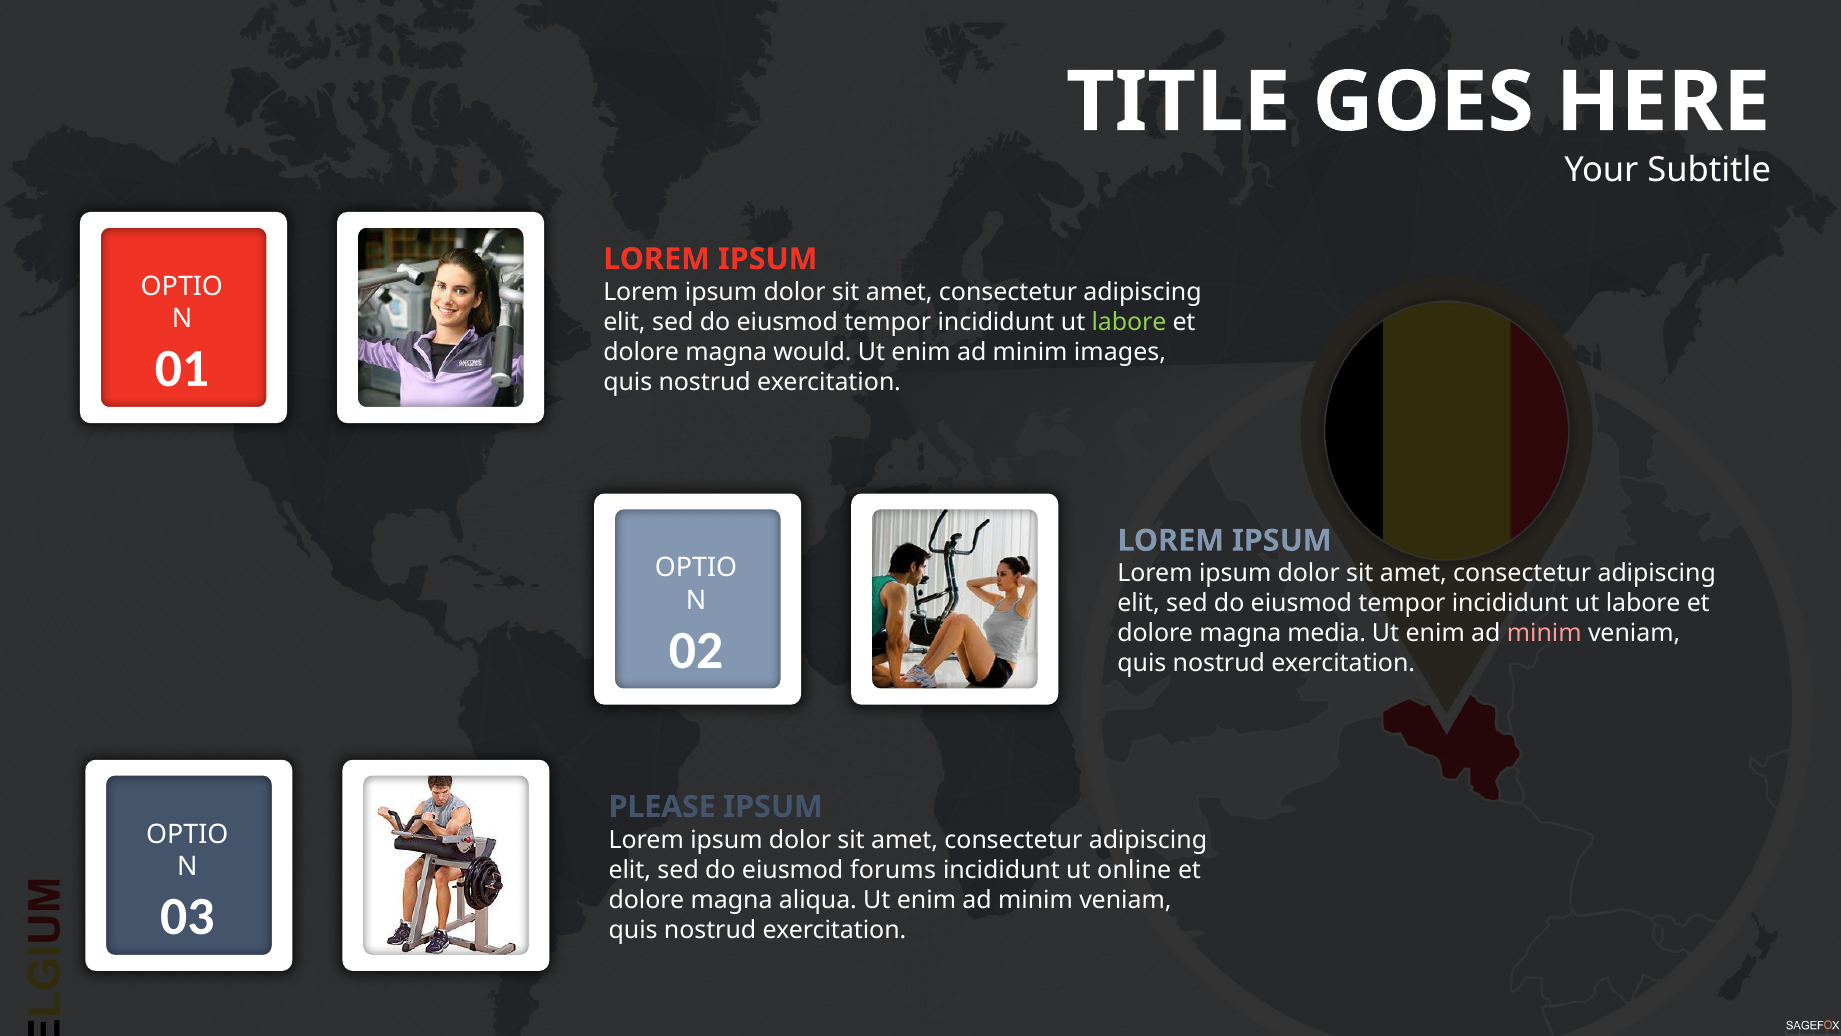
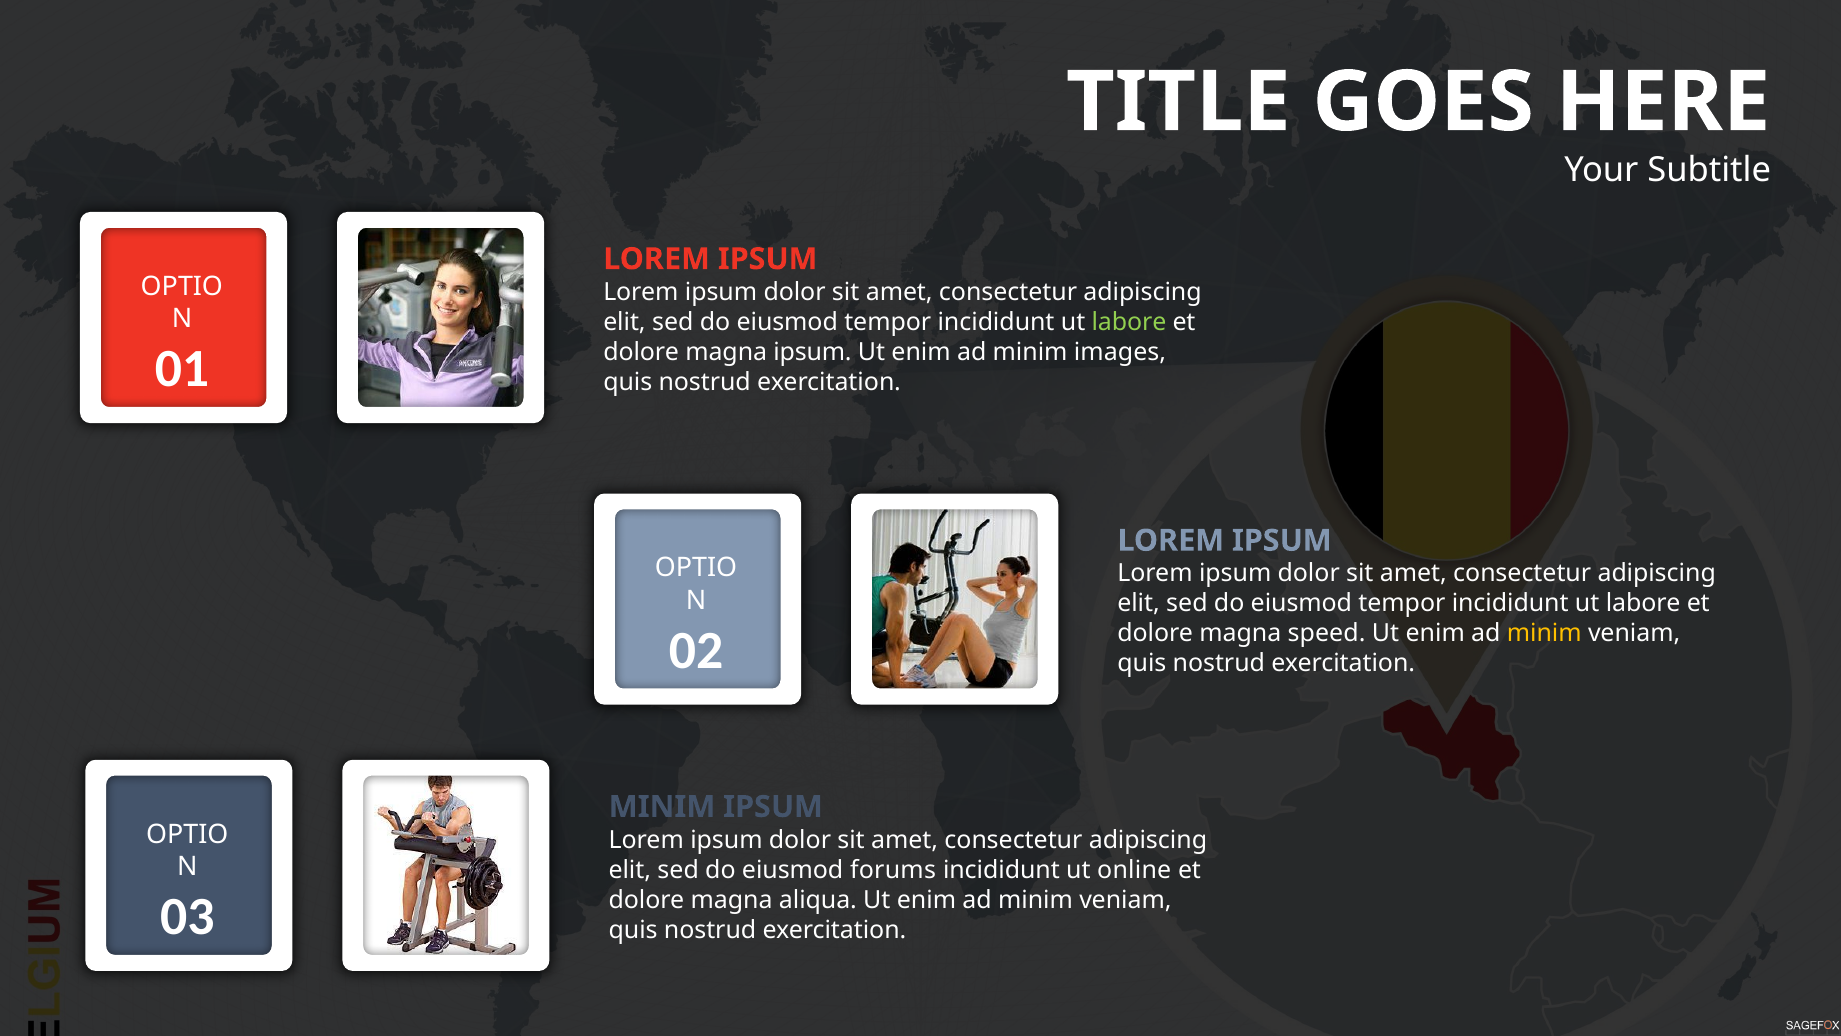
magna would: would -> ipsum
media: media -> speed
minim at (1544, 633) colour: pink -> yellow
PLEASE at (662, 807): PLEASE -> MINIM
